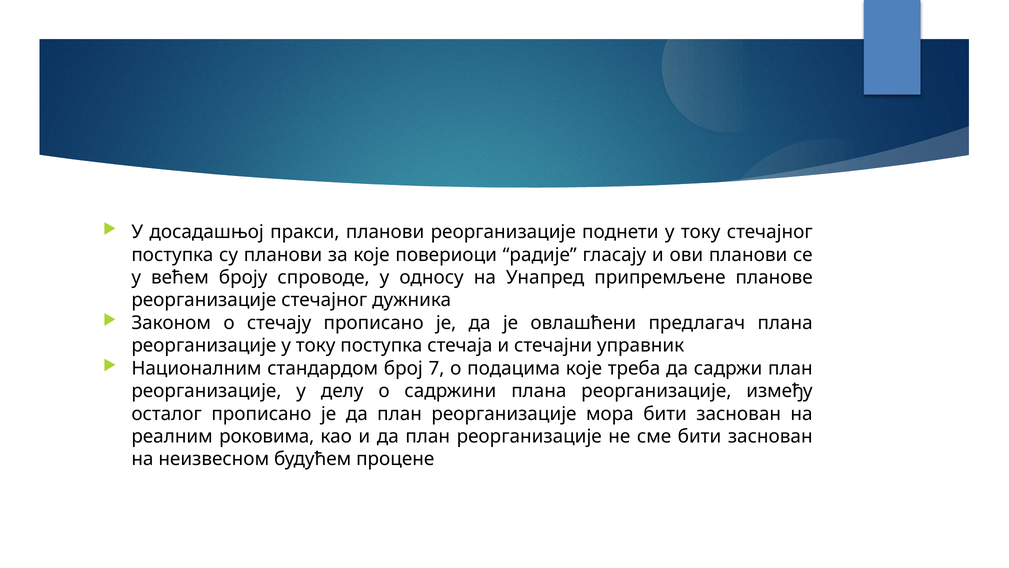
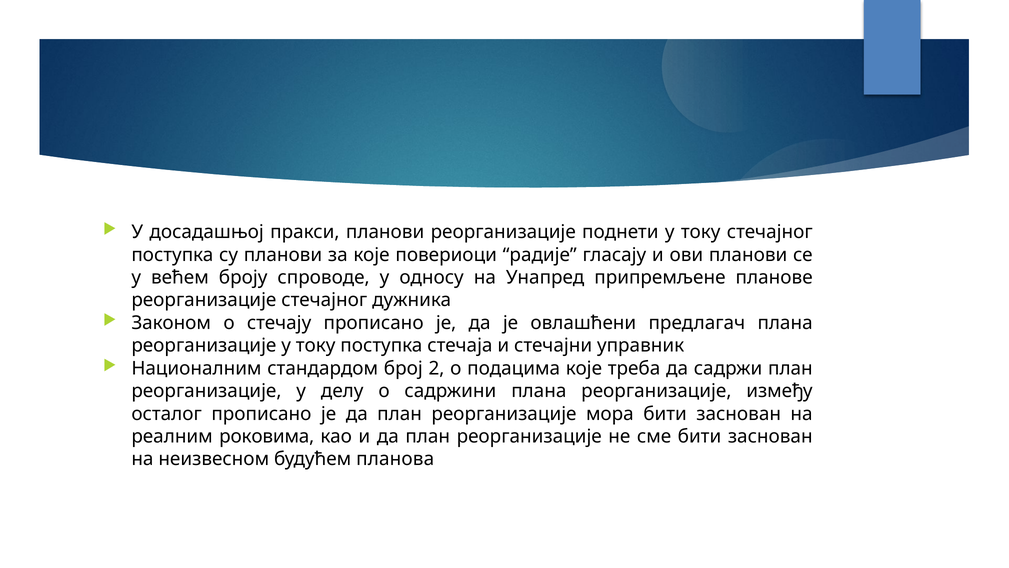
7: 7 -> 2
процене: процене -> планова
